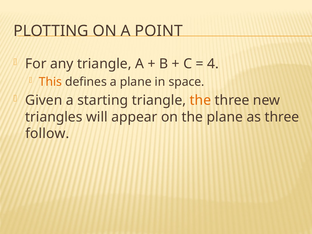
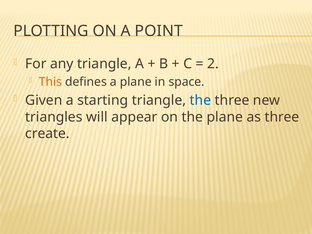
4: 4 -> 2
the at (200, 100) colour: orange -> blue
follow: follow -> create
